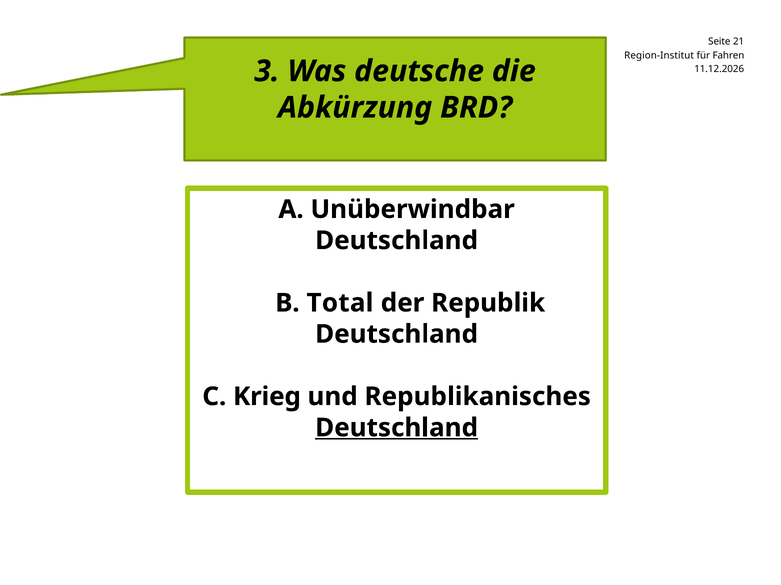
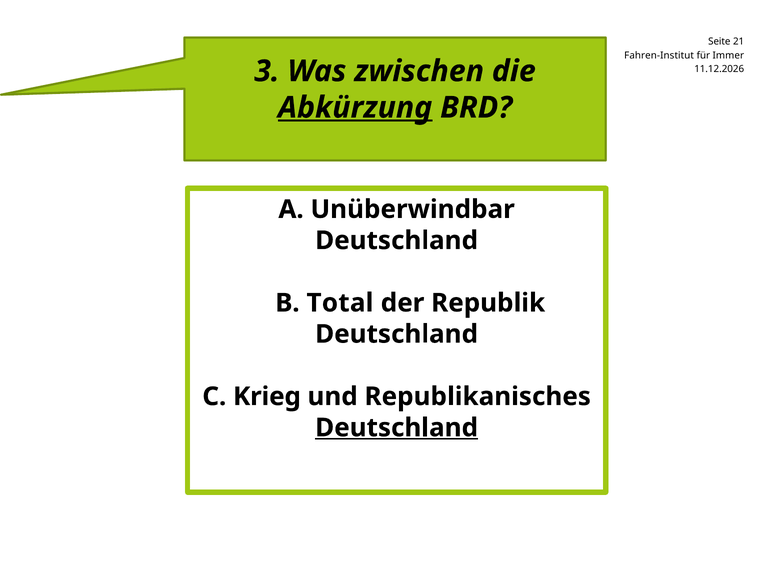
Region-Institut: Region-Institut -> Fahren-Institut
Fahren: Fahren -> Immer
deutsche: deutsche -> zwischen
Abkürzung underline: none -> present
